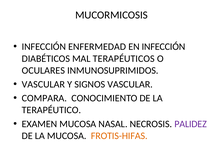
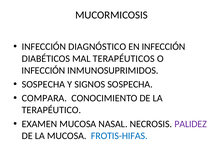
ENFERMEDAD: ENFERMEDAD -> DIAGNÓSTICO
OCULARES at (43, 71): OCULARES -> INFECCIÓN
VASCULAR at (43, 84): VASCULAR -> SOSPECHA
SIGNOS VASCULAR: VASCULAR -> SOSPECHA
FROTIS-HIFAS colour: orange -> blue
